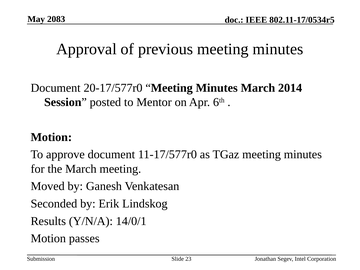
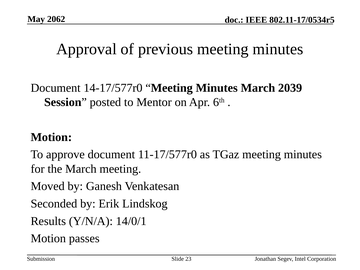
2083: 2083 -> 2062
20-17/577r0: 20-17/577r0 -> 14-17/577r0
2014: 2014 -> 2039
